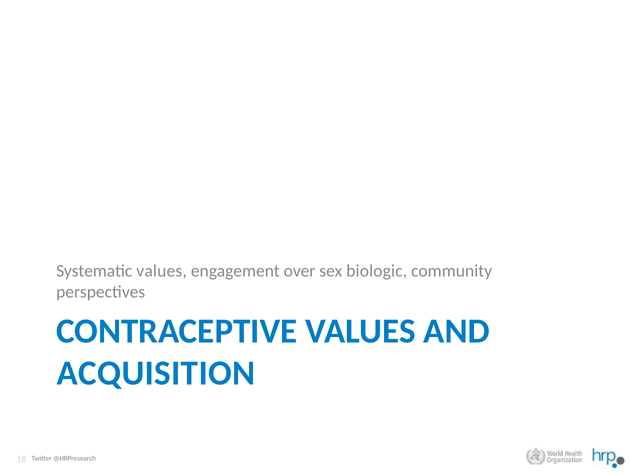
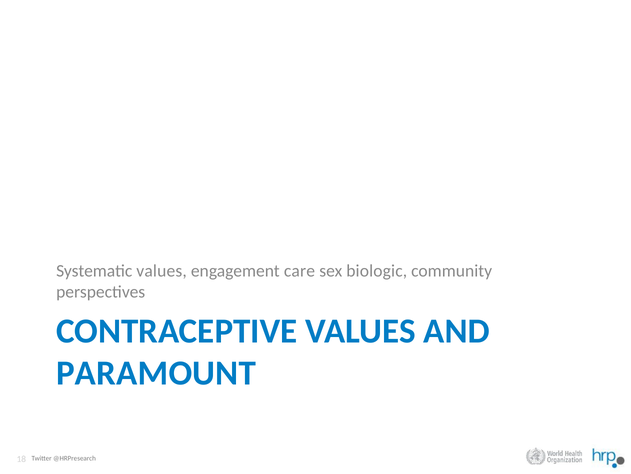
over: over -> care
ACQUISITION: ACQUISITION -> PARAMOUNT
